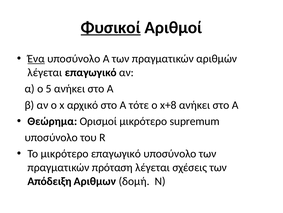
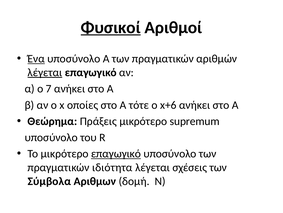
λέγεται at (45, 72) underline: none -> present
5: 5 -> 7
αρχικό: αρχικό -> οποίες
x+8: x+8 -> x+6
Ορισμοί: Ορισμοί -> Πράξεις
επαγωγικό at (116, 153) underline: none -> present
πρόταση: πρόταση -> ιδιότητα
Απόδειξη: Απόδειξη -> Σύμβολα
